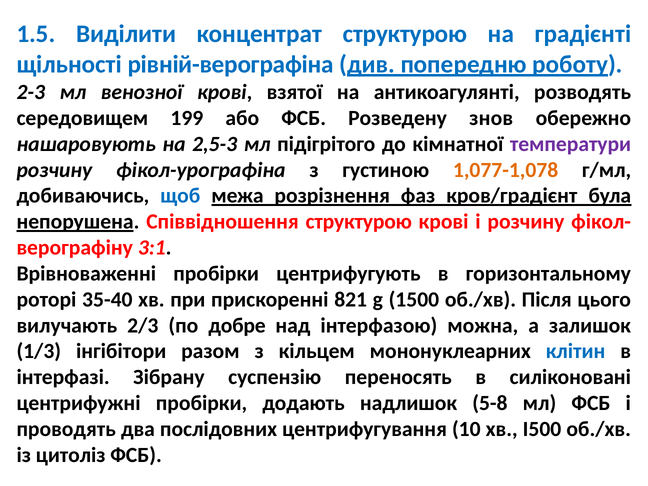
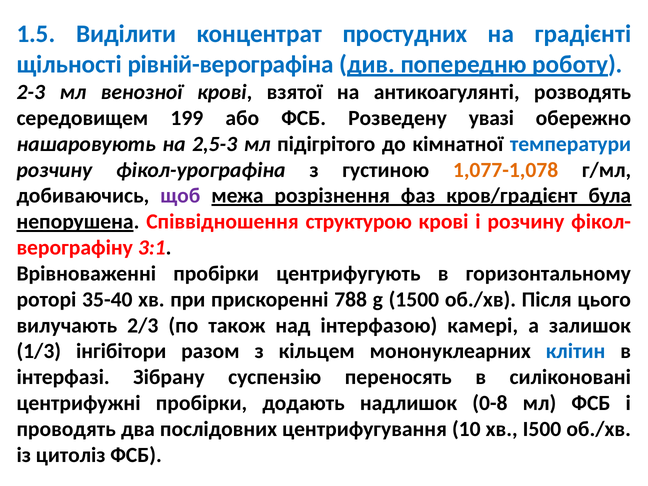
концентрат структурою: структурою -> простудних
знов: знов -> увазі
температури colour: purple -> blue
щоб colour: blue -> purple
821: 821 -> 788
добре: добре -> також
можна: можна -> камері
5-8: 5-8 -> 0-8
